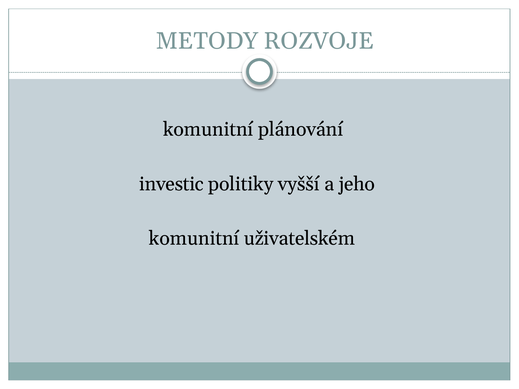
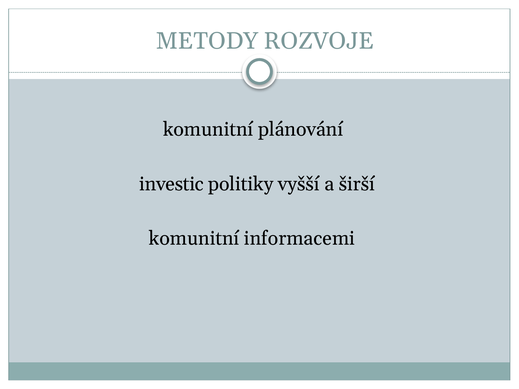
jeho: jeho -> širší
uživatelském: uživatelském -> informacemi
